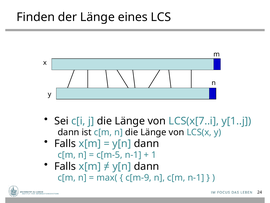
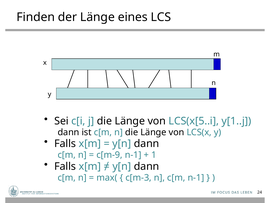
LCS(x[7..i: LCS(x[7..i -> LCS(x[5..i
c[m-5: c[m-5 -> c[m-9
c[m-9: c[m-9 -> c[m-3
